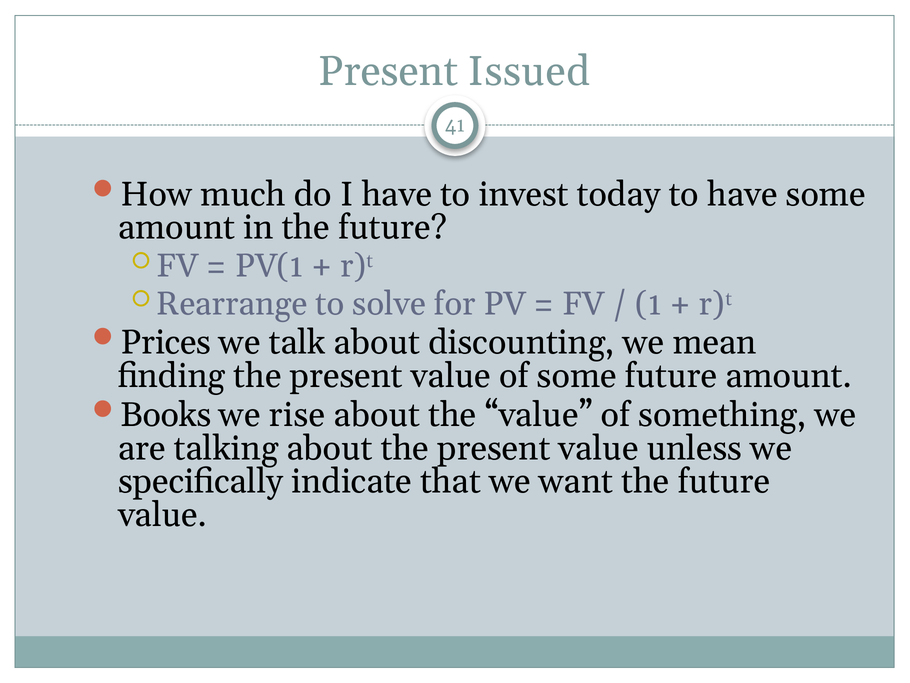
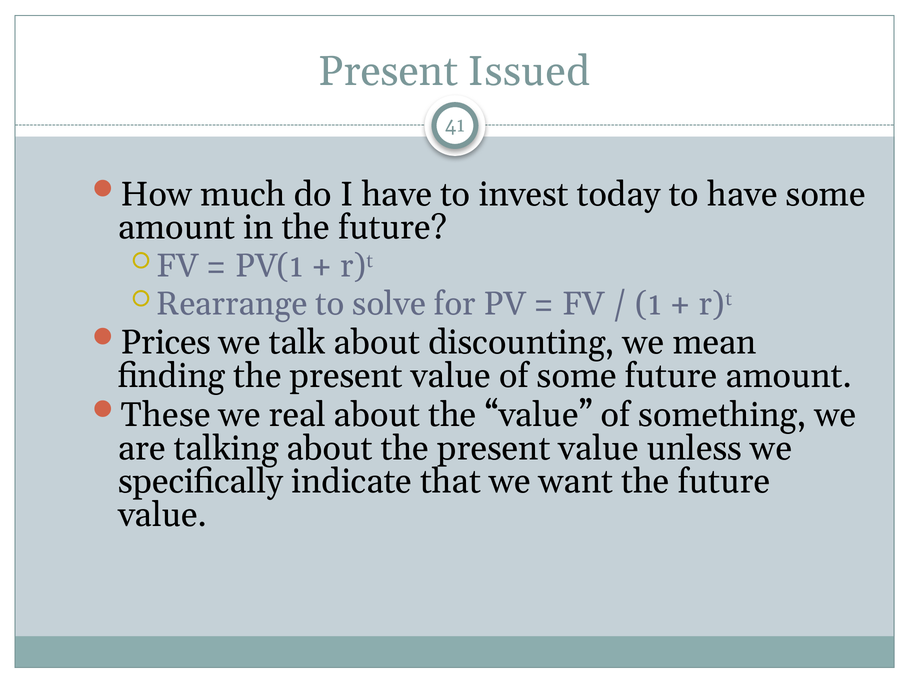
Books: Books -> These
rise: rise -> real
